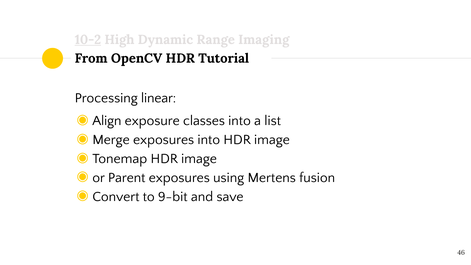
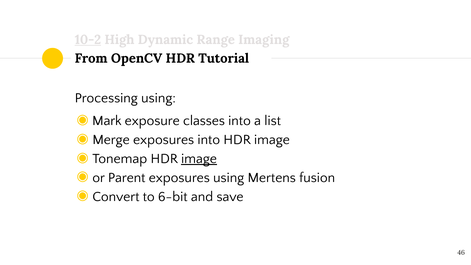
Processing linear: linear -> using
Align: Align -> Mark
image at (199, 159) underline: none -> present
9-bit: 9-bit -> 6-bit
